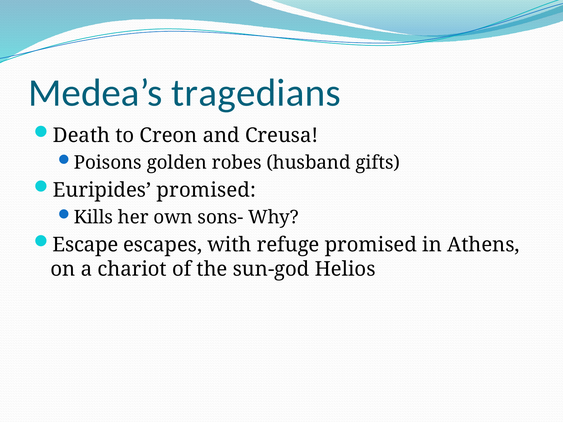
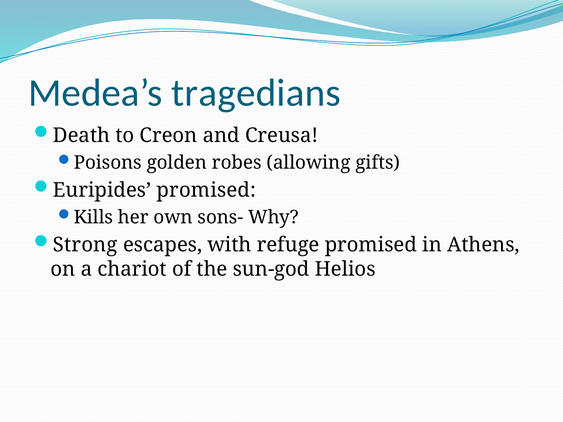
husband: husband -> allowing
Escape: Escape -> Strong
